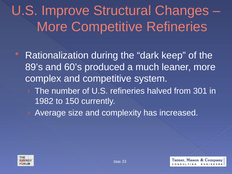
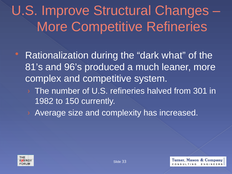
keep: keep -> what
89’s: 89’s -> 81’s
60’s: 60’s -> 96’s
